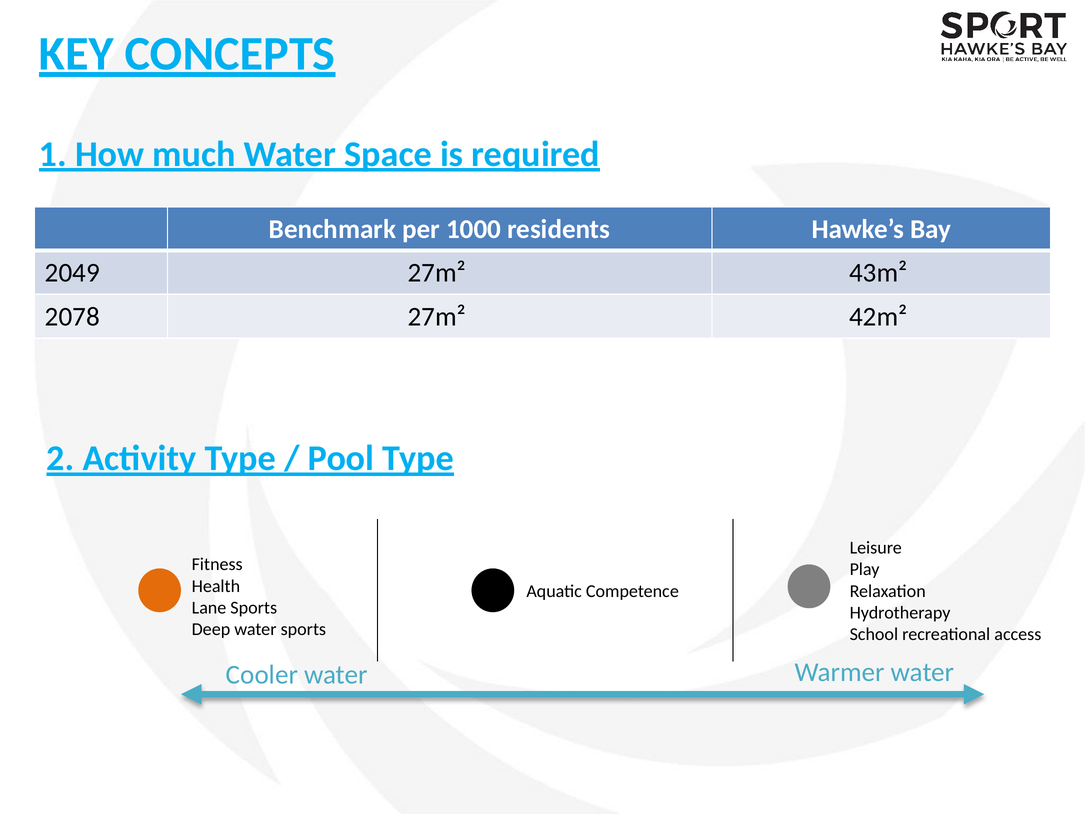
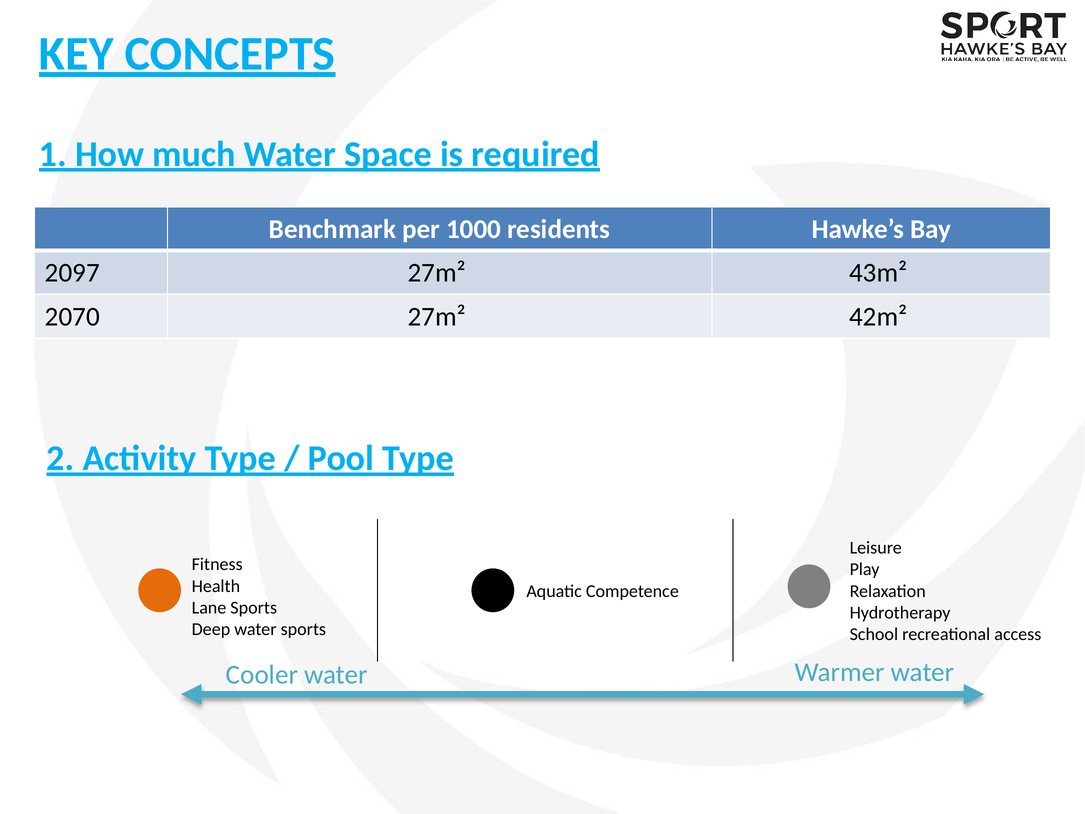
2049: 2049 -> 2097
2078: 2078 -> 2070
